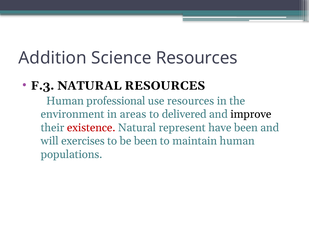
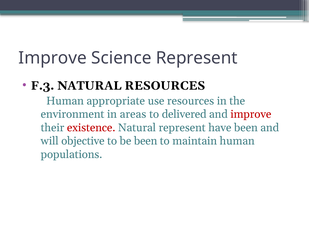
Addition at (53, 58): Addition -> Improve
Science Resources: Resources -> Represent
professional: professional -> appropriate
improve at (251, 114) colour: black -> red
exercises: exercises -> objective
